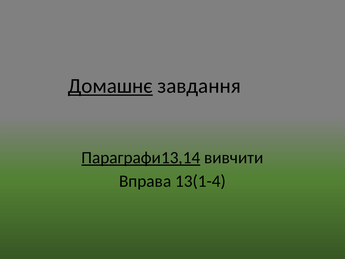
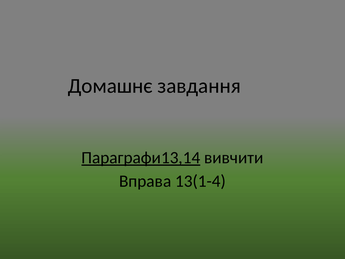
Домашнє underline: present -> none
